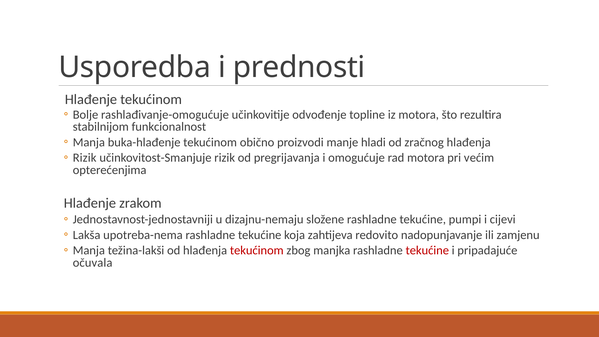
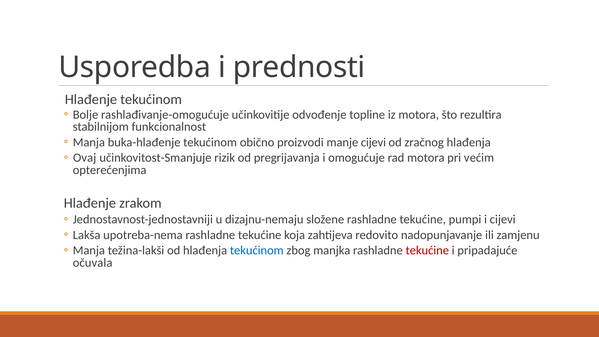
manje hladi: hladi -> cijevi
Rizik at (85, 158): Rizik -> Ovaj
tekućinom at (257, 250) colour: red -> blue
